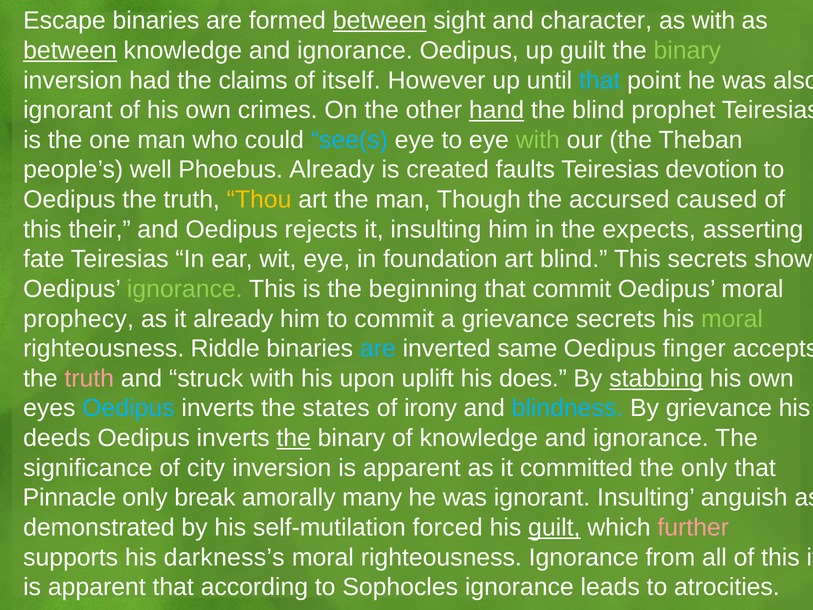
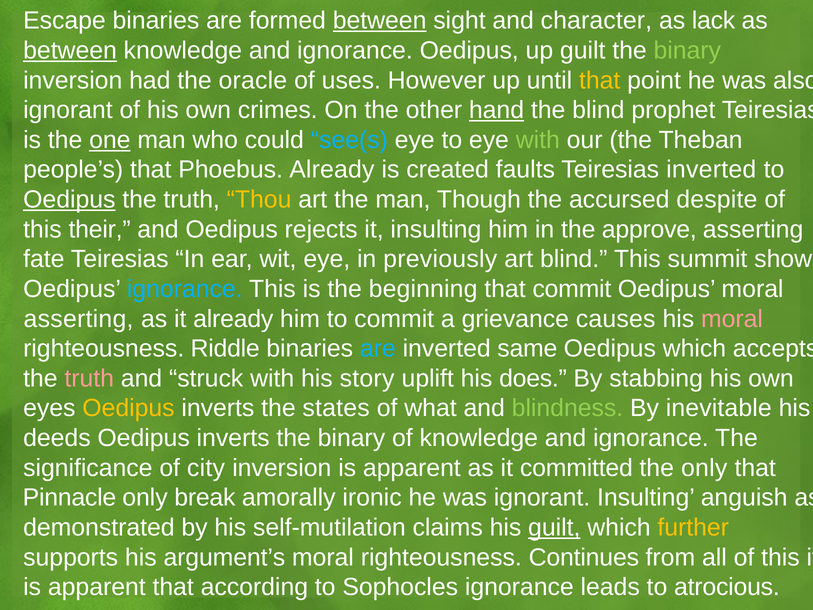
as with: with -> lack
claims: claims -> oracle
itself: itself -> uses
that at (600, 80) colour: light blue -> yellow
one underline: none -> present
people’s well: well -> that
Teiresias devotion: devotion -> inverted
Oedipus at (69, 200) underline: none -> present
caused: caused -> despite
expects: expects -> approve
foundation: foundation -> previously
This secrets: secrets -> summit
ignorance at (185, 289) colour: light green -> light blue
prophecy at (79, 319): prophecy -> asserting
grievance secrets: secrets -> causes
moral at (732, 319) colour: light green -> pink
Oedipus finger: finger -> which
upon: upon -> story
stabbing underline: present -> none
Oedipus at (128, 408) colour: light blue -> yellow
irony: irony -> what
blindness colour: light blue -> light green
By grievance: grievance -> inevitable
the at (294, 438) underline: present -> none
many: many -> ironic
forced: forced -> claims
further colour: pink -> yellow
darkness’s: darkness’s -> argument’s
righteousness Ignorance: Ignorance -> Continues
atrocities: atrocities -> atrocious
